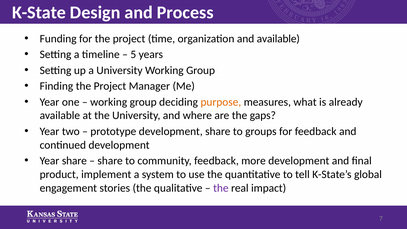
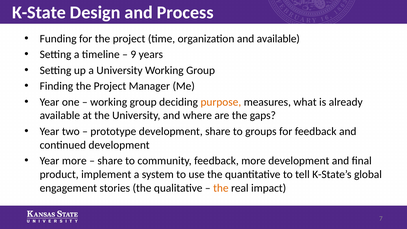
5: 5 -> 9
Year share: share -> more
the at (221, 188) colour: purple -> orange
